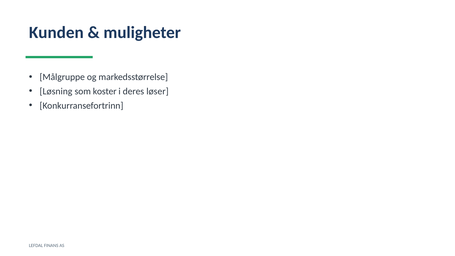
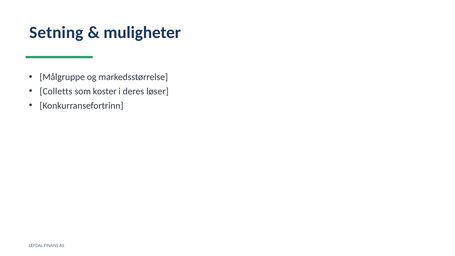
Kunden: Kunden -> Setning
Løsning: Løsning -> Colletts
